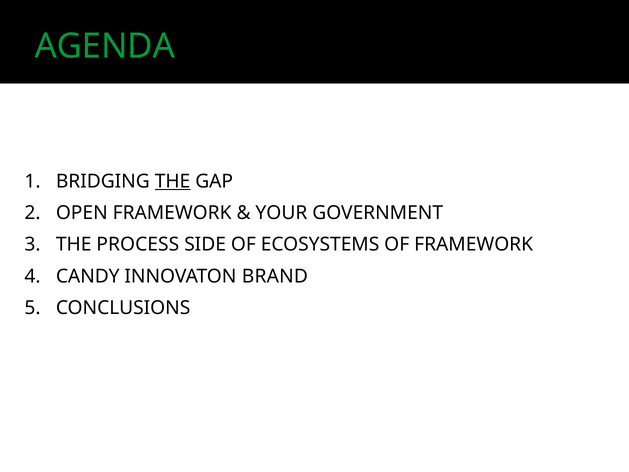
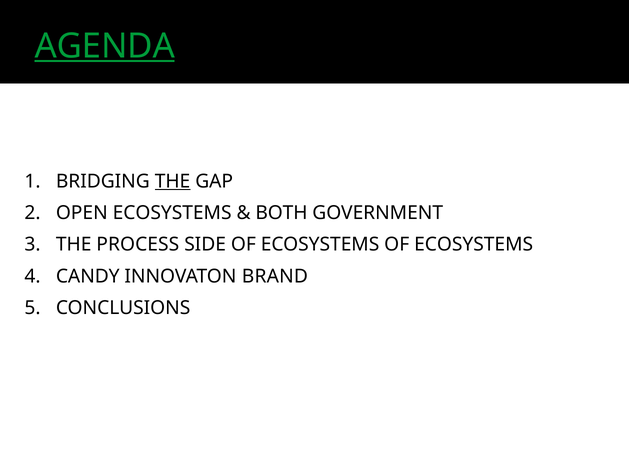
AGENDA underline: none -> present
OPEN FRAMEWORK: FRAMEWORK -> ECOSYSTEMS
YOUR: YOUR -> BOTH
ECOSYSTEMS OF FRAMEWORK: FRAMEWORK -> ECOSYSTEMS
